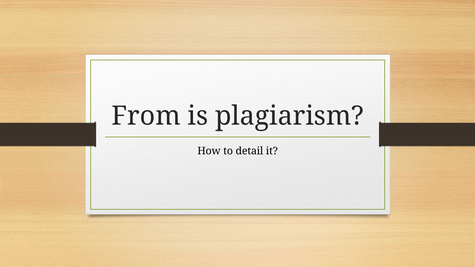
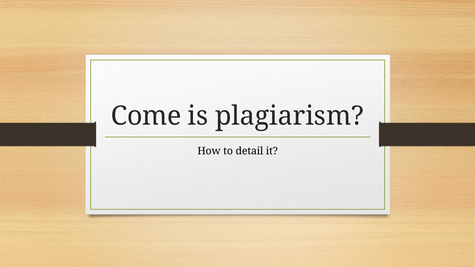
From: From -> Come
